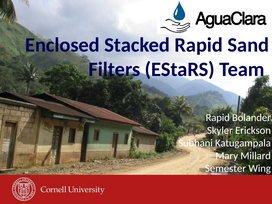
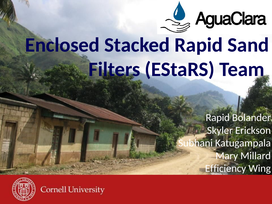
Semester: Semester -> Efficiency
